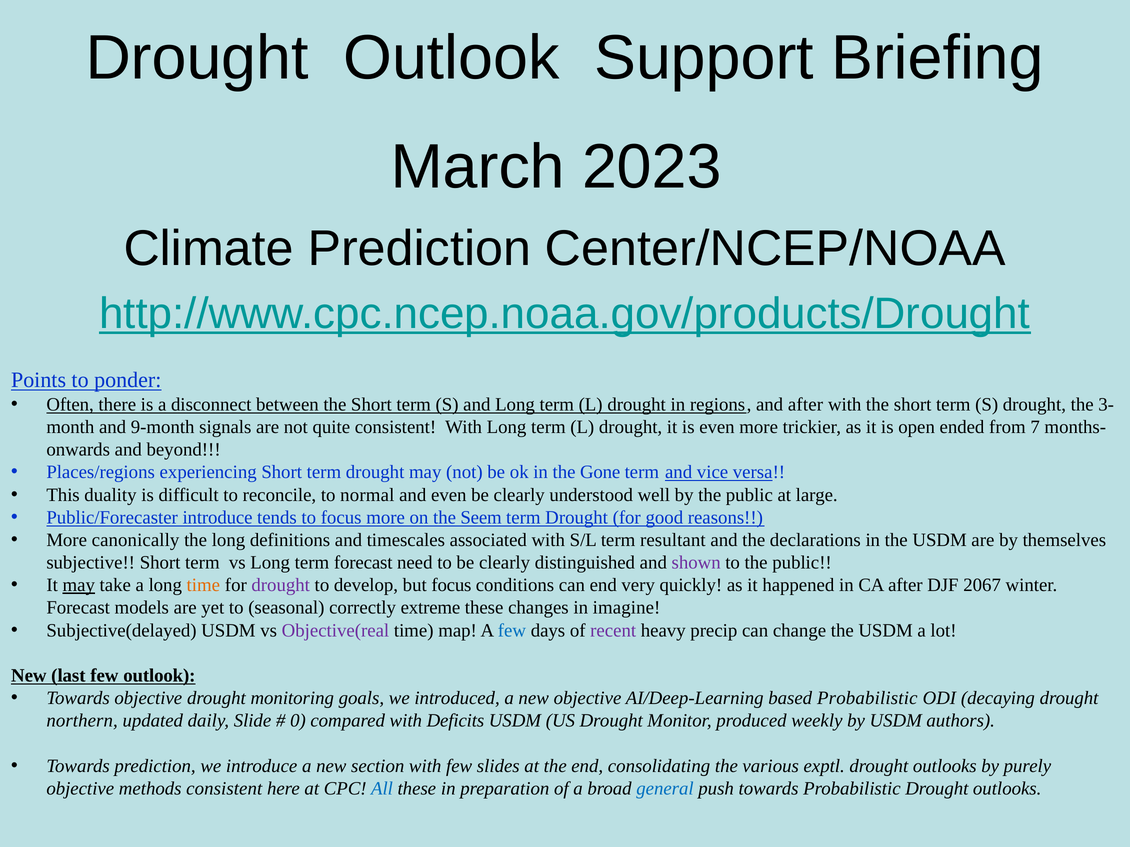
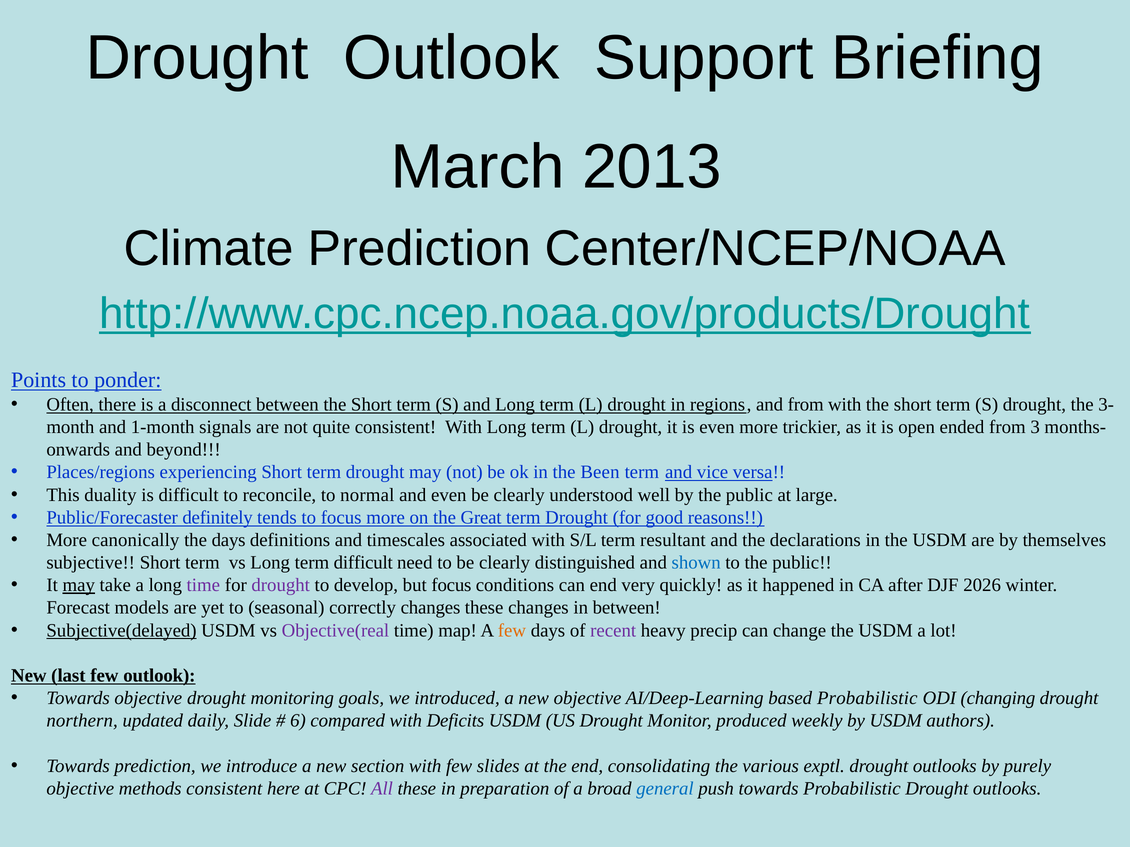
2023: 2023 -> 2013
and after: after -> from
9-month: 9-month -> 1-month
7: 7 -> 3
Gone: Gone -> Been
Public/Forecaster introduce: introduce -> definitely
Seem: Seem -> Great
the long: long -> days
term forecast: forecast -> difficult
shown colour: purple -> blue
time at (203, 586) colour: orange -> purple
2067: 2067 -> 2026
correctly extreme: extreme -> changes
in imagine: imagine -> between
Subjective(delayed underline: none -> present
few at (512, 631) colour: blue -> orange
decaying: decaying -> changing
0: 0 -> 6
All colour: blue -> purple
